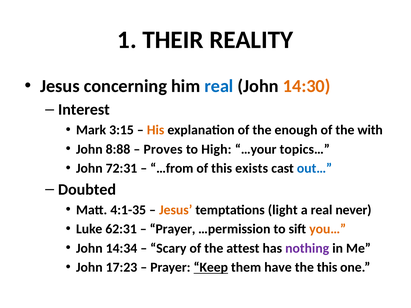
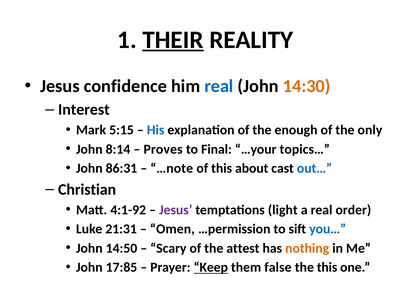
THEIR underline: none -> present
concerning: concerning -> confidence
3:15: 3:15 -> 5:15
His colour: orange -> blue
with: with -> only
8:88: 8:88 -> 8:14
High: High -> Final
72:31: 72:31 -> 86:31
…from: …from -> …note
exists: exists -> about
Doubted: Doubted -> Christian
4:1-35: 4:1-35 -> 4:1-92
Jesus at (176, 210) colour: orange -> purple
never: never -> order
62:31: 62:31 -> 21:31
Prayer at (173, 229): Prayer -> Omen
you… colour: orange -> blue
14:34: 14:34 -> 14:50
nothing colour: purple -> orange
17:23: 17:23 -> 17:85
have: have -> false
